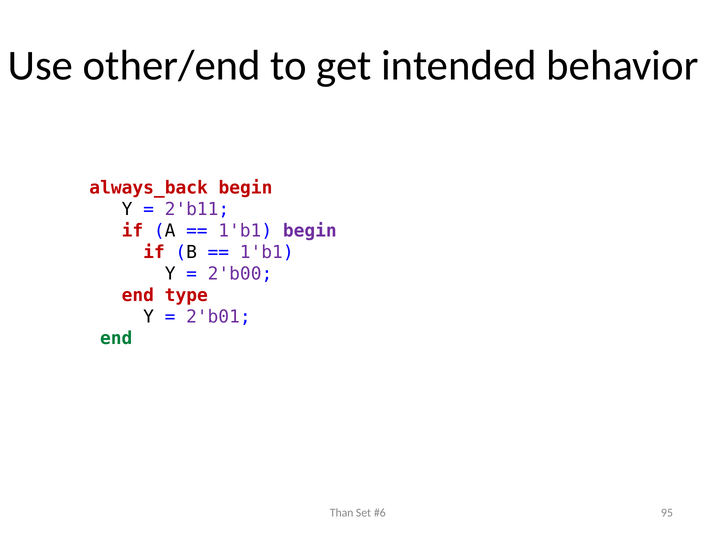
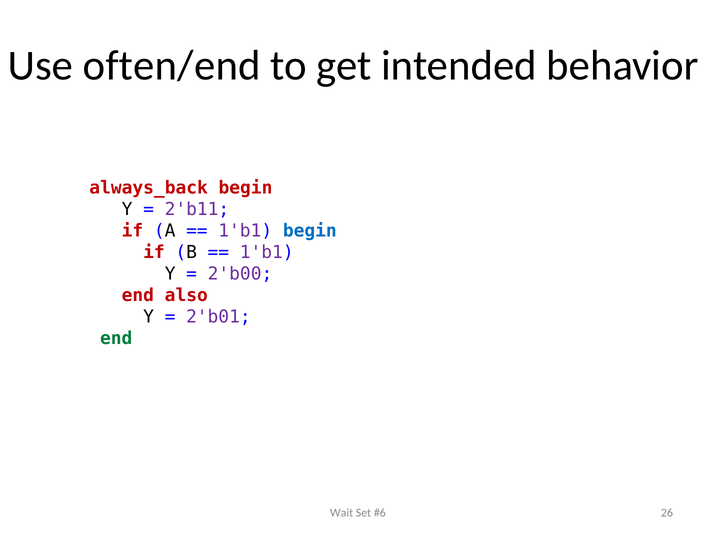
other/end: other/end -> often/end
begin at (310, 231) colour: purple -> blue
type: type -> also
Than: Than -> Wait
95: 95 -> 26
